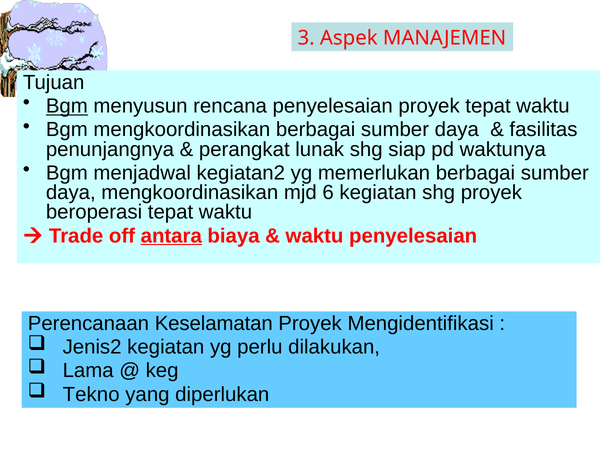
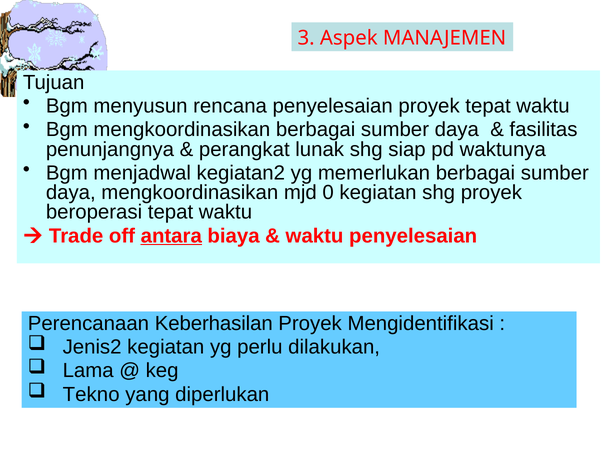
Bgm at (67, 106) underline: present -> none
6: 6 -> 0
Keselamatan: Keselamatan -> Keberhasilan
